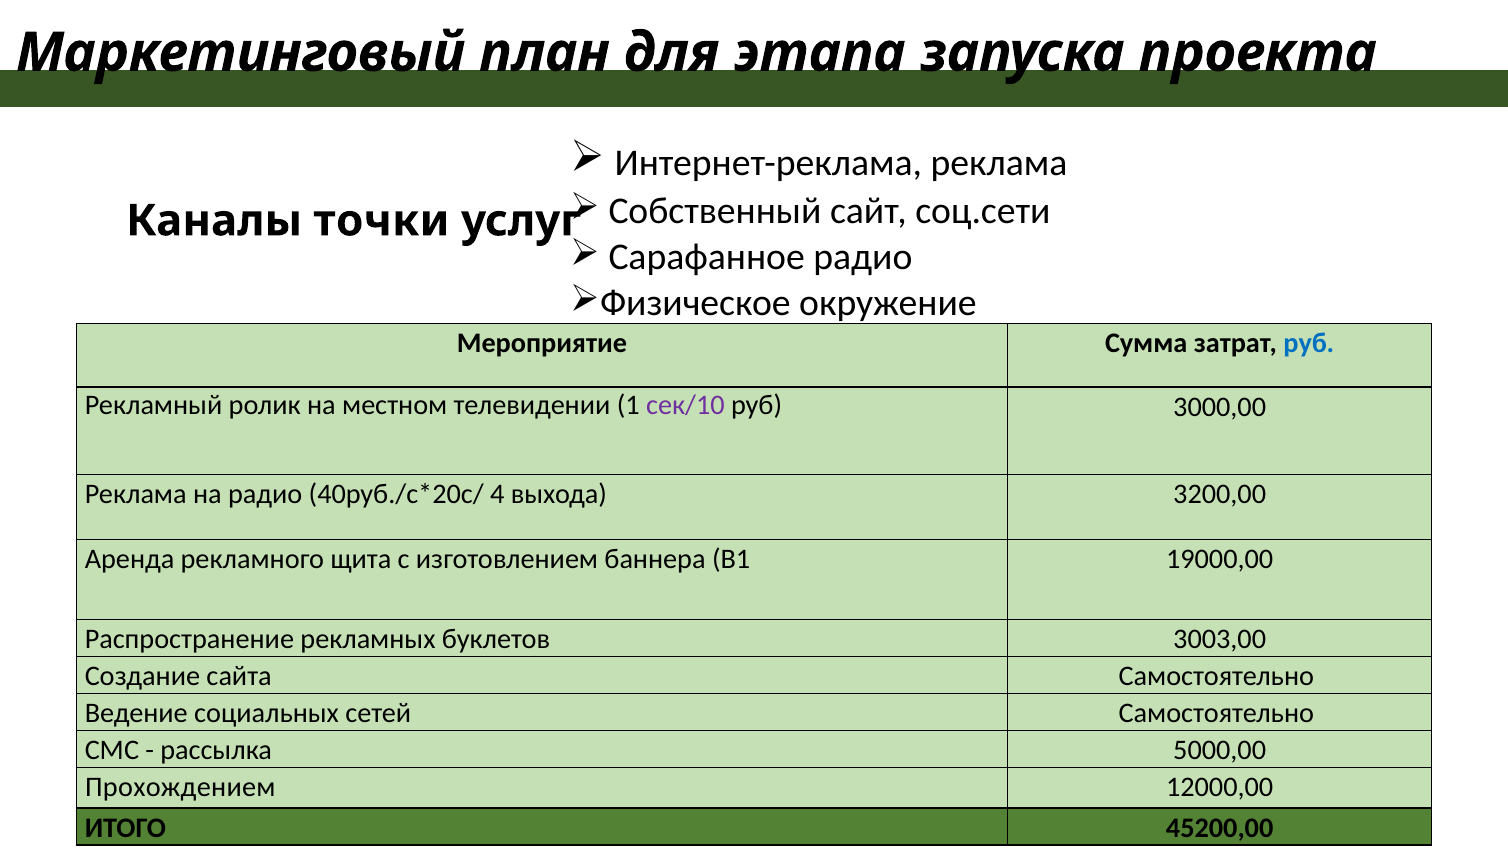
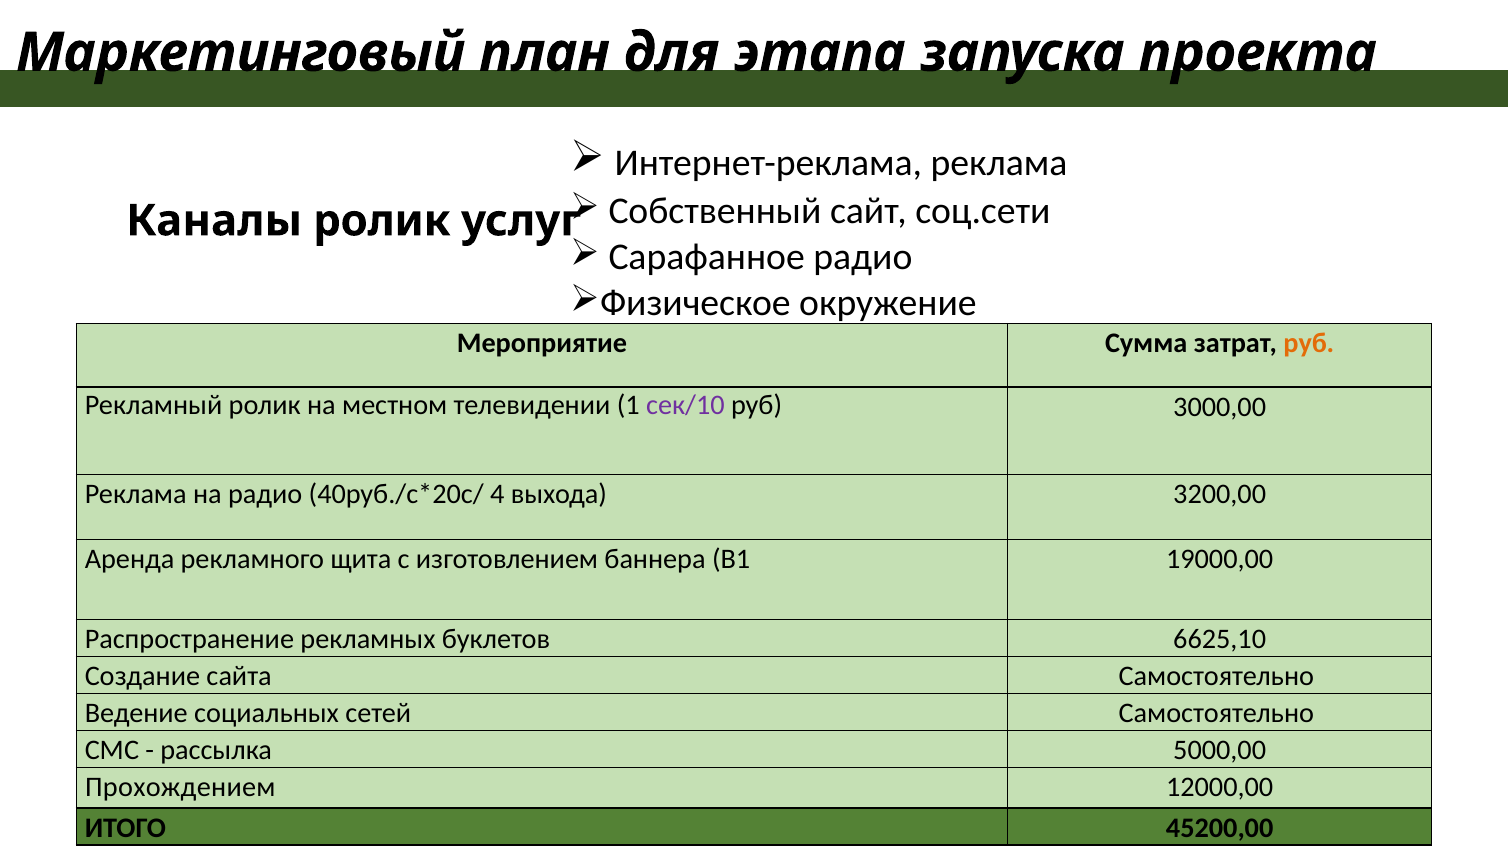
Каналы точки: точки -> ролик
руб at (1309, 344) colour: blue -> orange
3003,00: 3003,00 -> 6625,10
